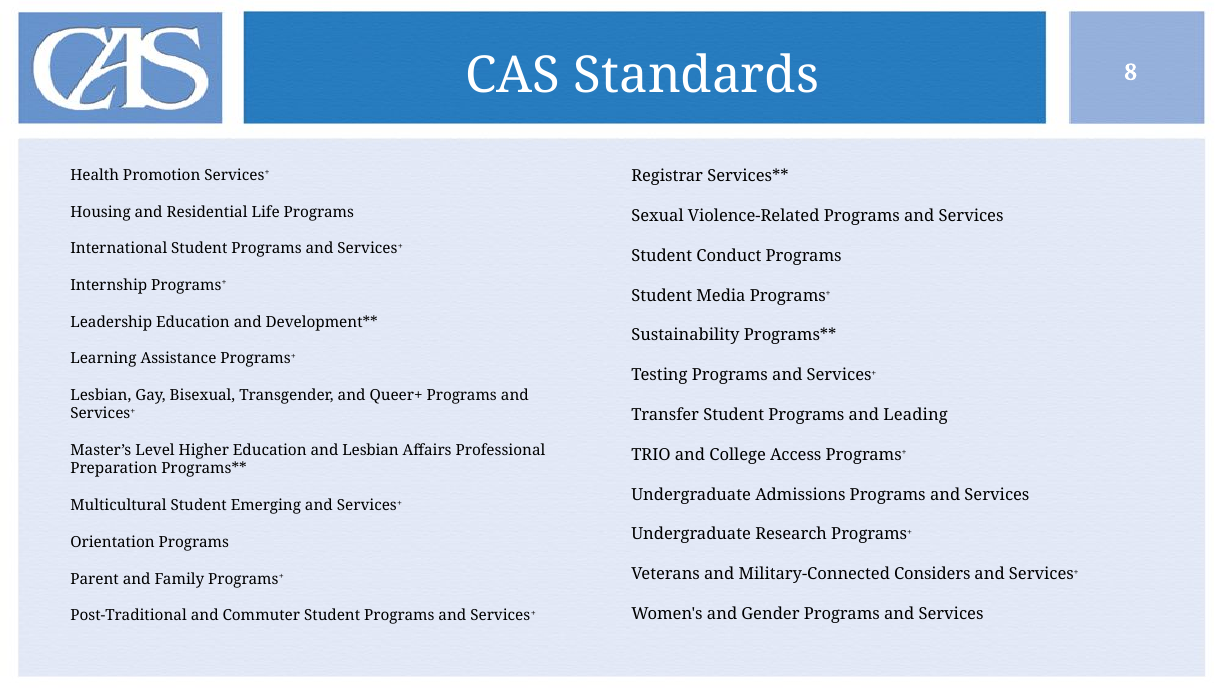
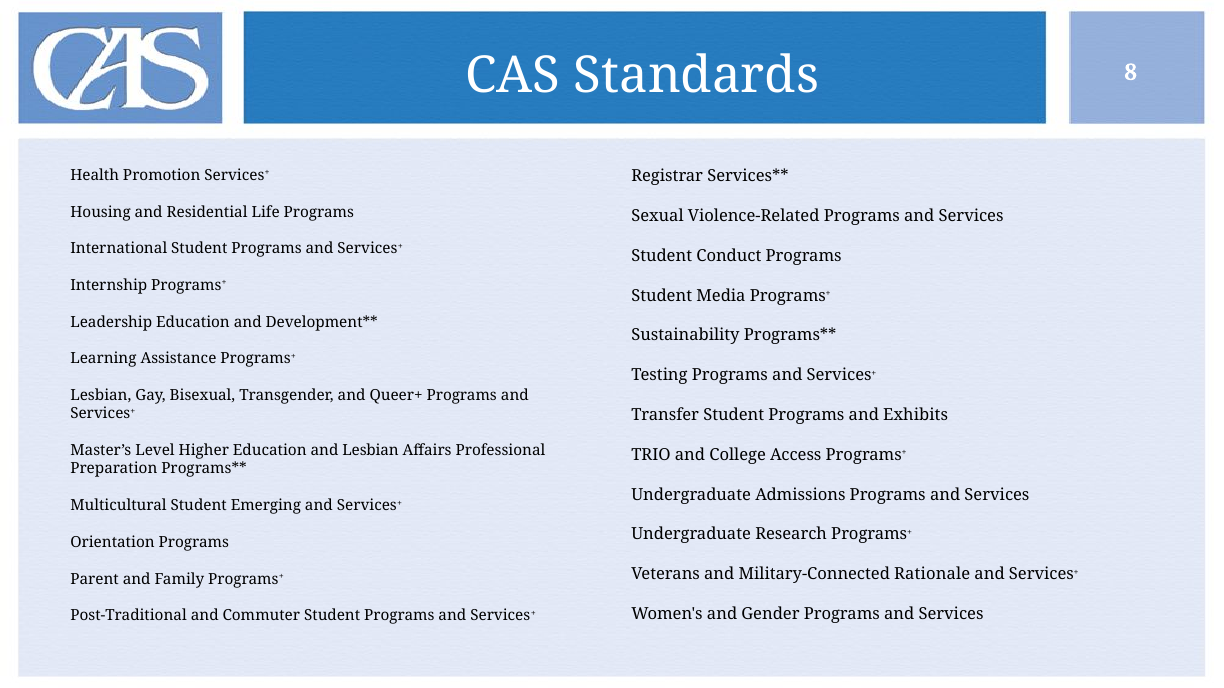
Leading: Leading -> Exhibits
Considers: Considers -> Rationale
